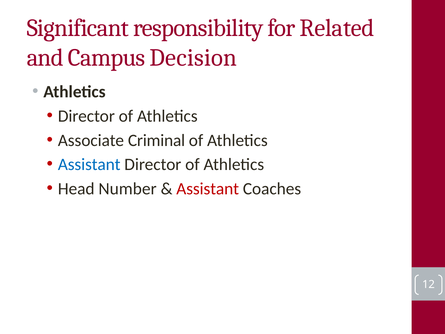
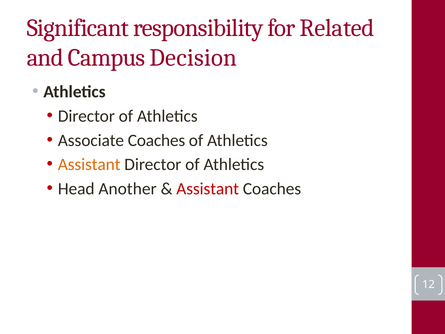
Associate Criminal: Criminal -> Coaches
Assistant at (89, 164) colour: blue -> orange
Number: Number -> Another
